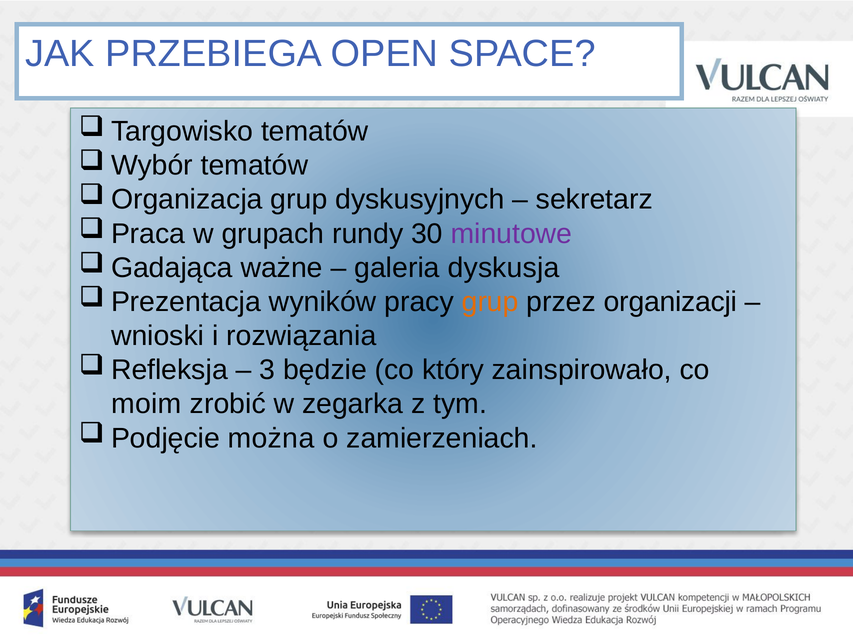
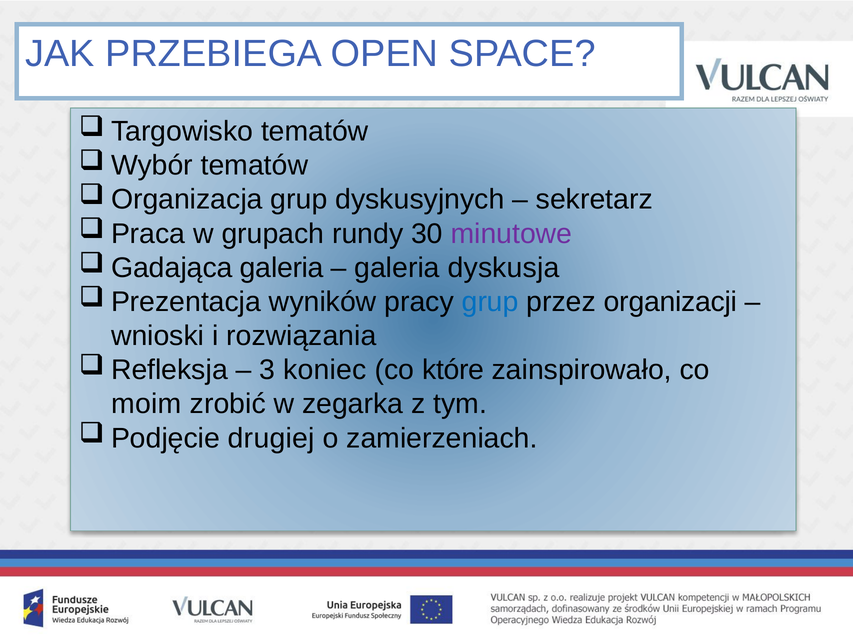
ważne at (282, 268): ważne -> galeria
grup at (490, 302) colour: orange -> blue
będzie: będzie -> koniec
który: który -> które
można: można -> drugiej
